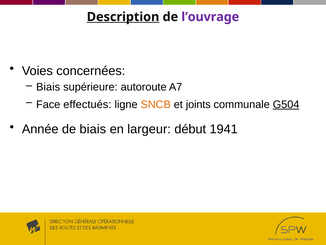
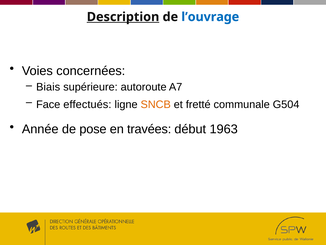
l’ouvrage colour: purple -> blue
joints: joints -> fretté
G504 underline: present -> none
de biais: biais -> pose
largeur: largeur -> travées
1941: 1941 -> 1963
